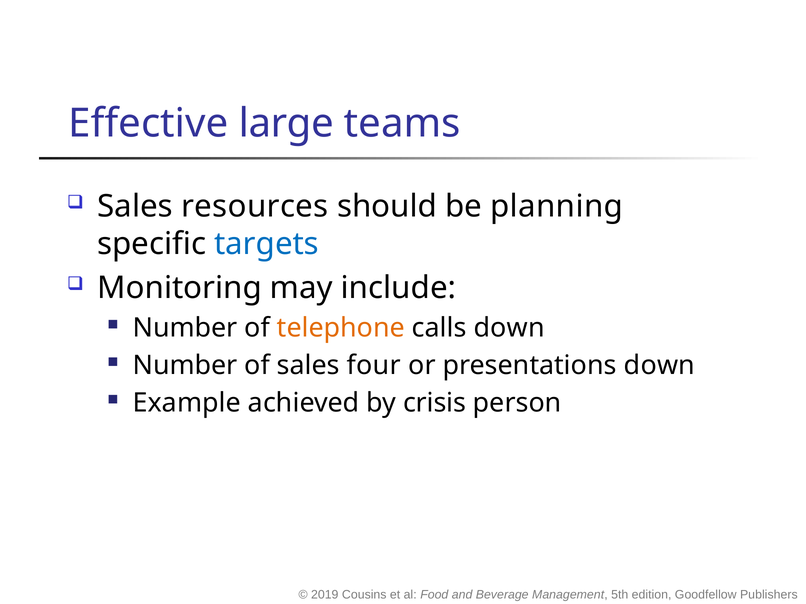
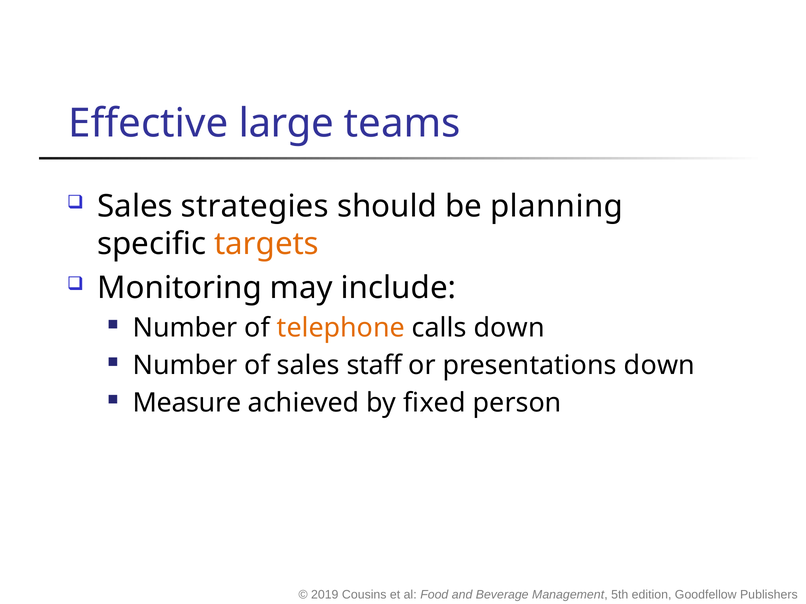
resources: resources -> strategies
targets colour: blue -> orange
four: four -> staff
Example: Example -> Measure
crisis: crisis -> fixed
